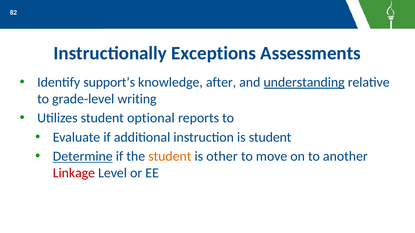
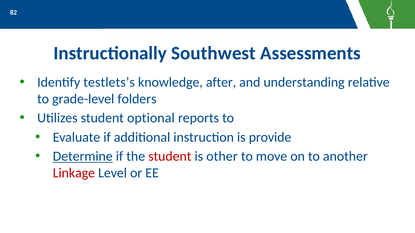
Exceptions: Exceptions -> Southwest
support’s: support’s -> testlets’s
understanding underline: present -> none
writing: writing -> folders
is student: student -> provide
student at (170, 157) colour: orange -> red
